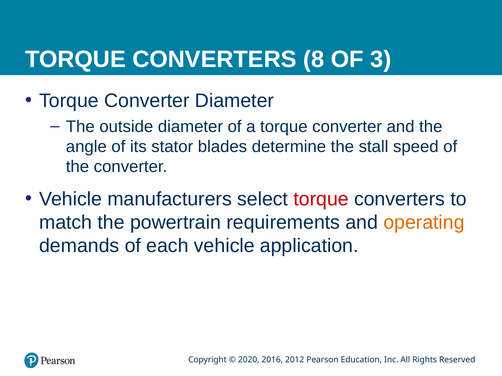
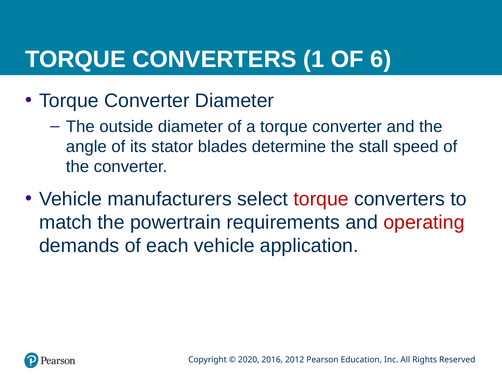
8: 8 -> 1
3: 3 -> 6
operating colour: orange -> red
